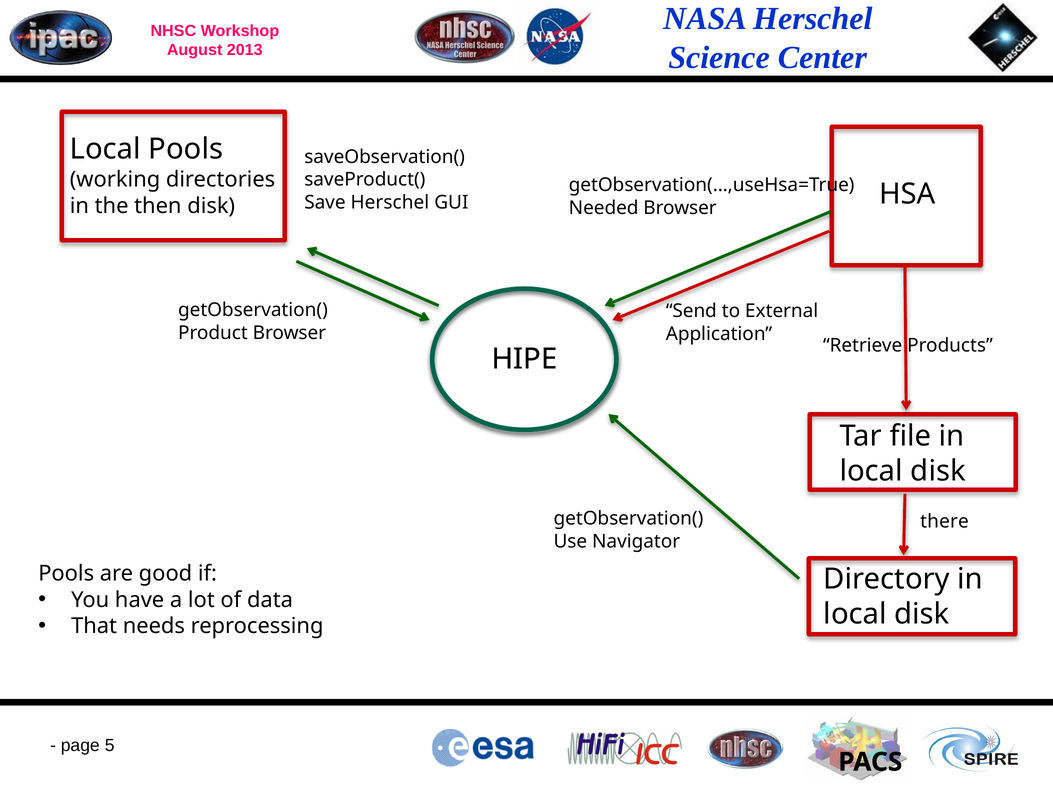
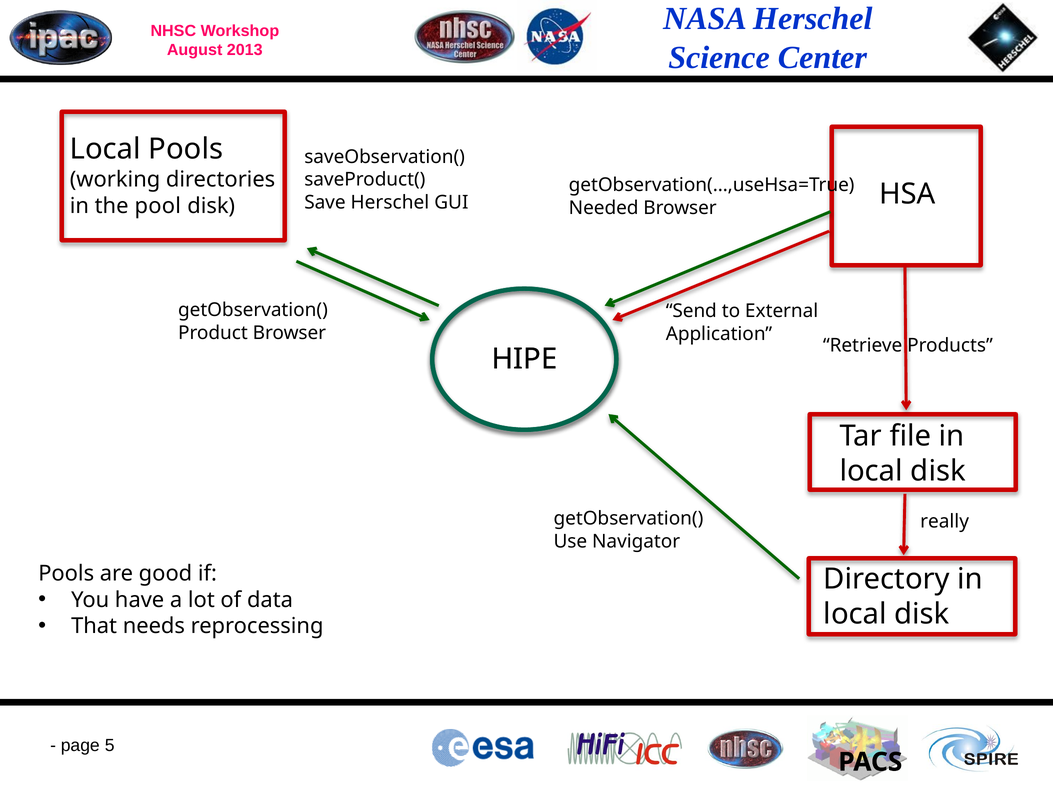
then: then -> pool
there: there -> really
